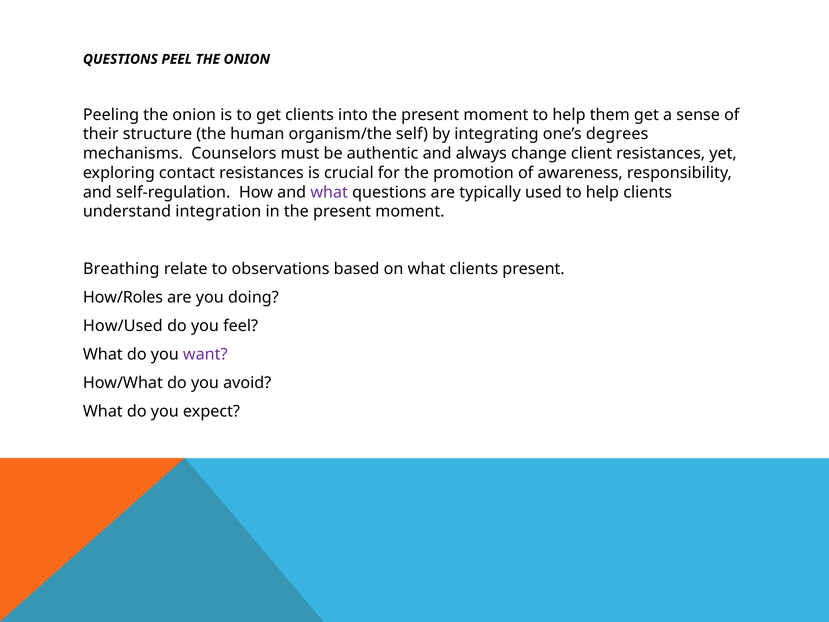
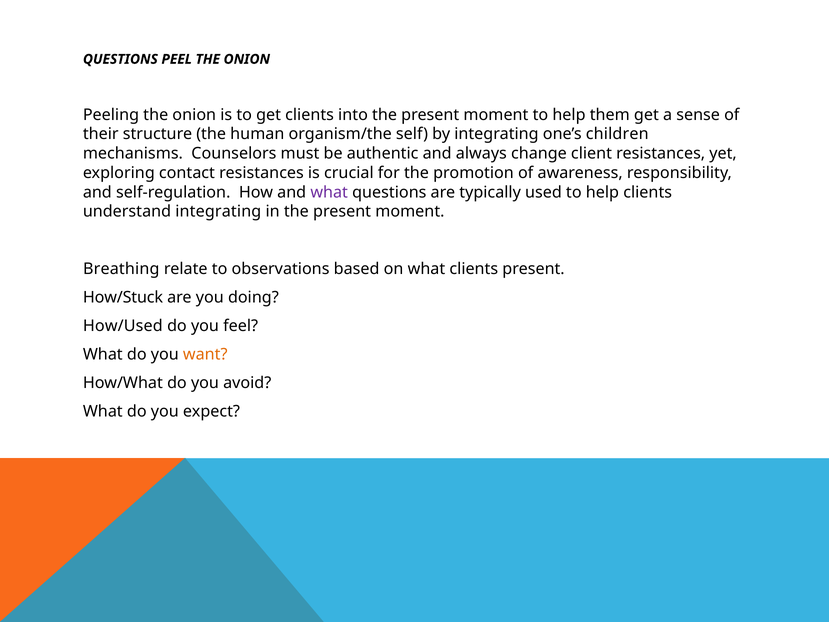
degrees: degrees -> children
understand integration: integration -> integrating
How/Roles: How/Roles -> How/Stuck
want colour: purple -> orange
